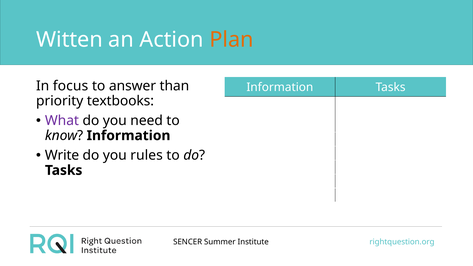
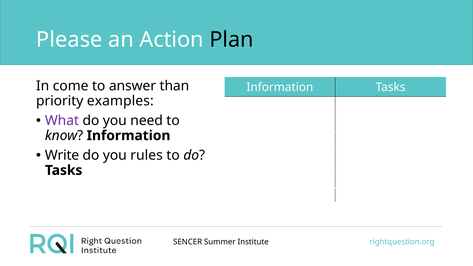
Witten: Witten -> Please
Plan colour: orange -> black
focus: focus -> come
textbooks: textbooks -> examples
